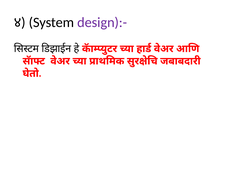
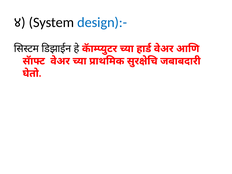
design):- colour: purple -> blue
